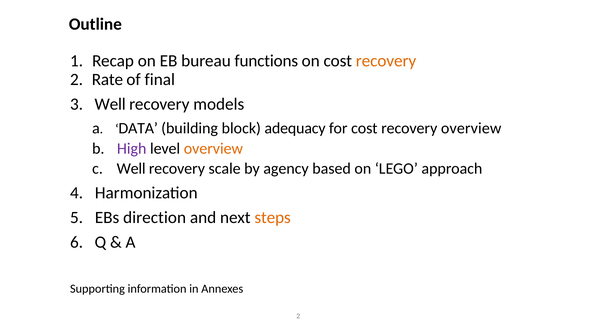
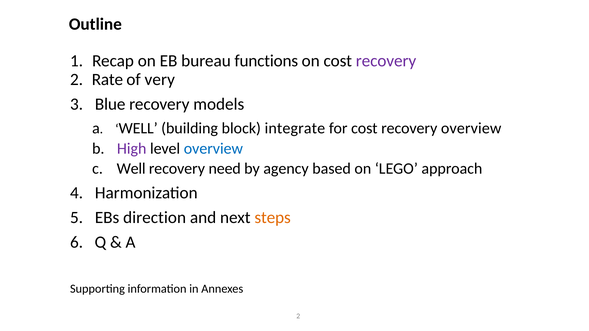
recovery at (386, 61) colour: orange -> purple
final: final -> very
Well at (110, 104): Well -> Blue
DATA at (138, 128): DATA -> WELL
adequacy: adequacy -> integrate
overview at (213, 149) colour: orange -> blue
scale: scale -> need
